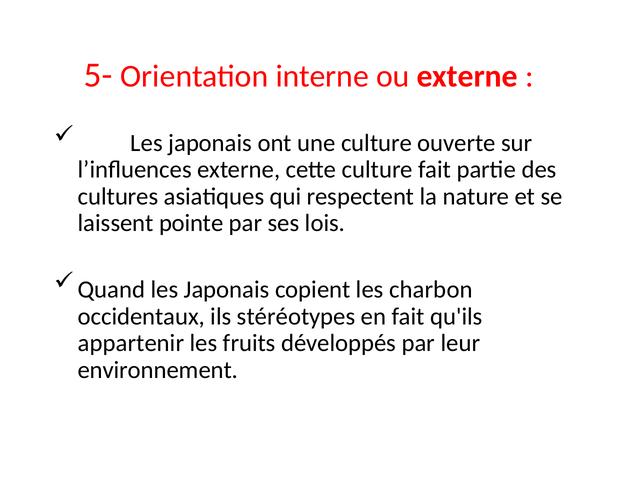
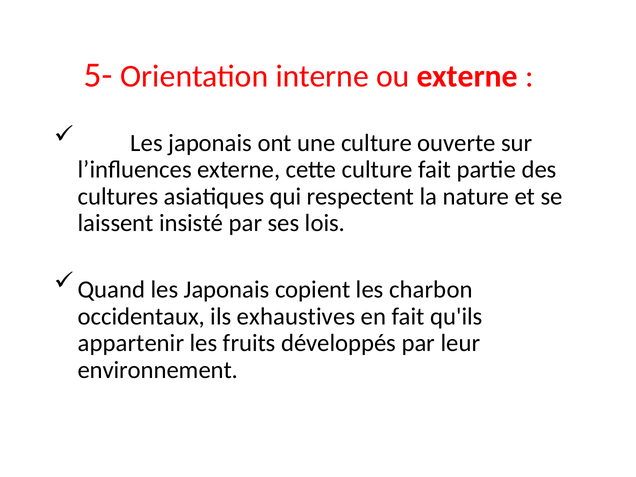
pointe: pointe -> insisté
stéréotypes: stéréotypes -> exhaustives
